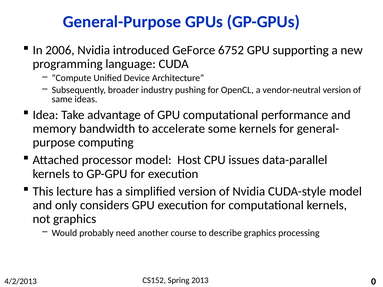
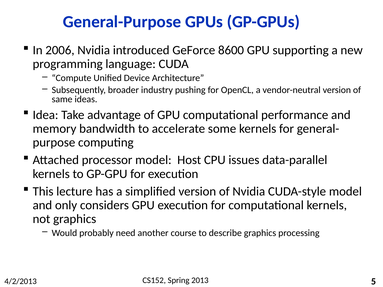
6752: 6752 -> 8600
0: 0 -> 5
